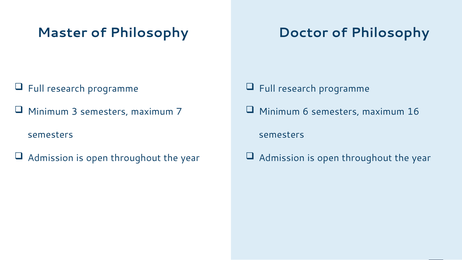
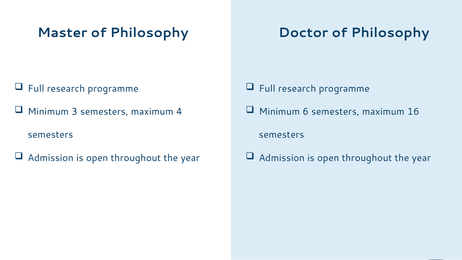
7: 7 -> 4
